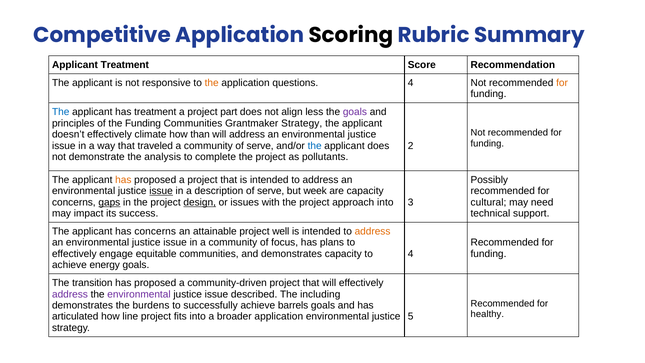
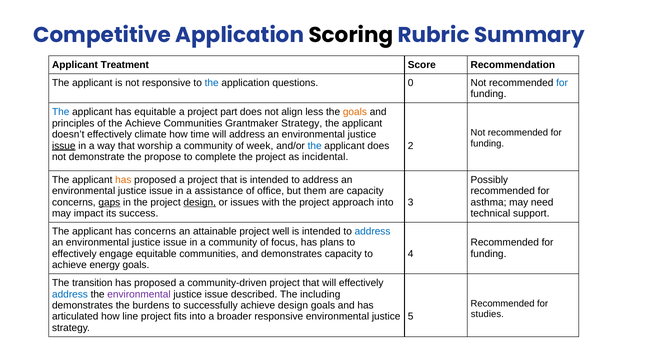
the at (212, 83) colour: orange -> blue
questions 4: 4 -> 0
for at (562, 83) colour: orange -> blue
has treatment: treatment -> equitable
goals at (355, 112) colour: purple -> orange
the Funding: Funding -> Achieve
than: than -> time
issue at (64, 146) underline: none -> present
traveled: traveled -> worship
community of serve: serve -> week
analysis: analysis -> propose
pollutants: pollutants -> incidental
issue at (161, 191) underline: present -> none
description: description -> assistance
serve at (271, 191): serve -> office
week: week -> them
cultural: cultural -> asthma
address at (373, 231) colour: orange -> blue
address at (70, 294) colour: purple -> blue
achieve barrels: barrels -> design
healthy: healthy -> studies
broader application: application -> responsive
